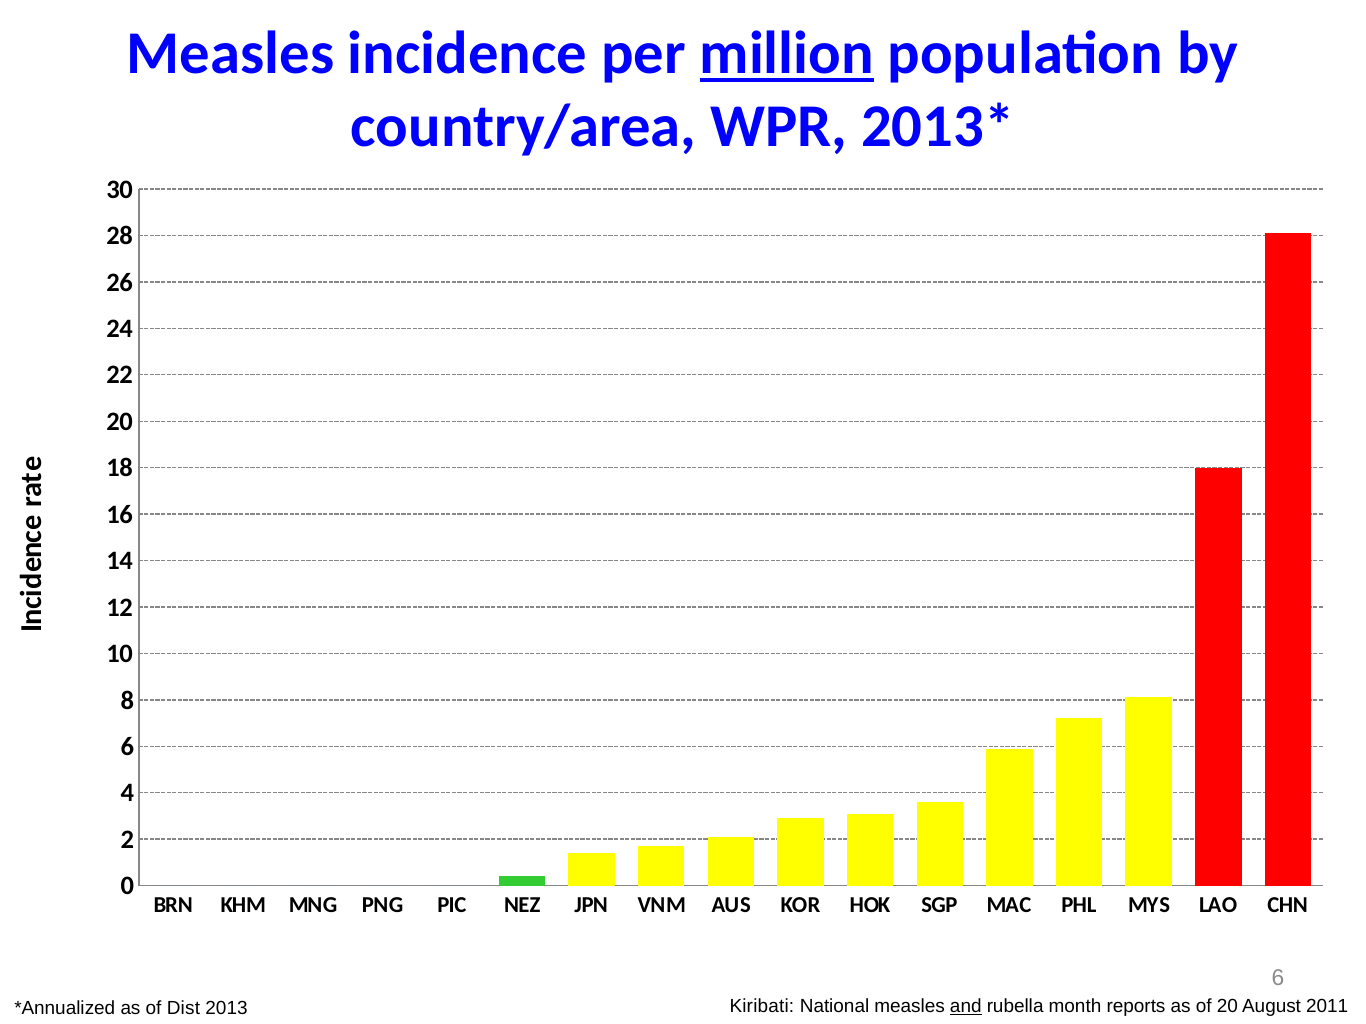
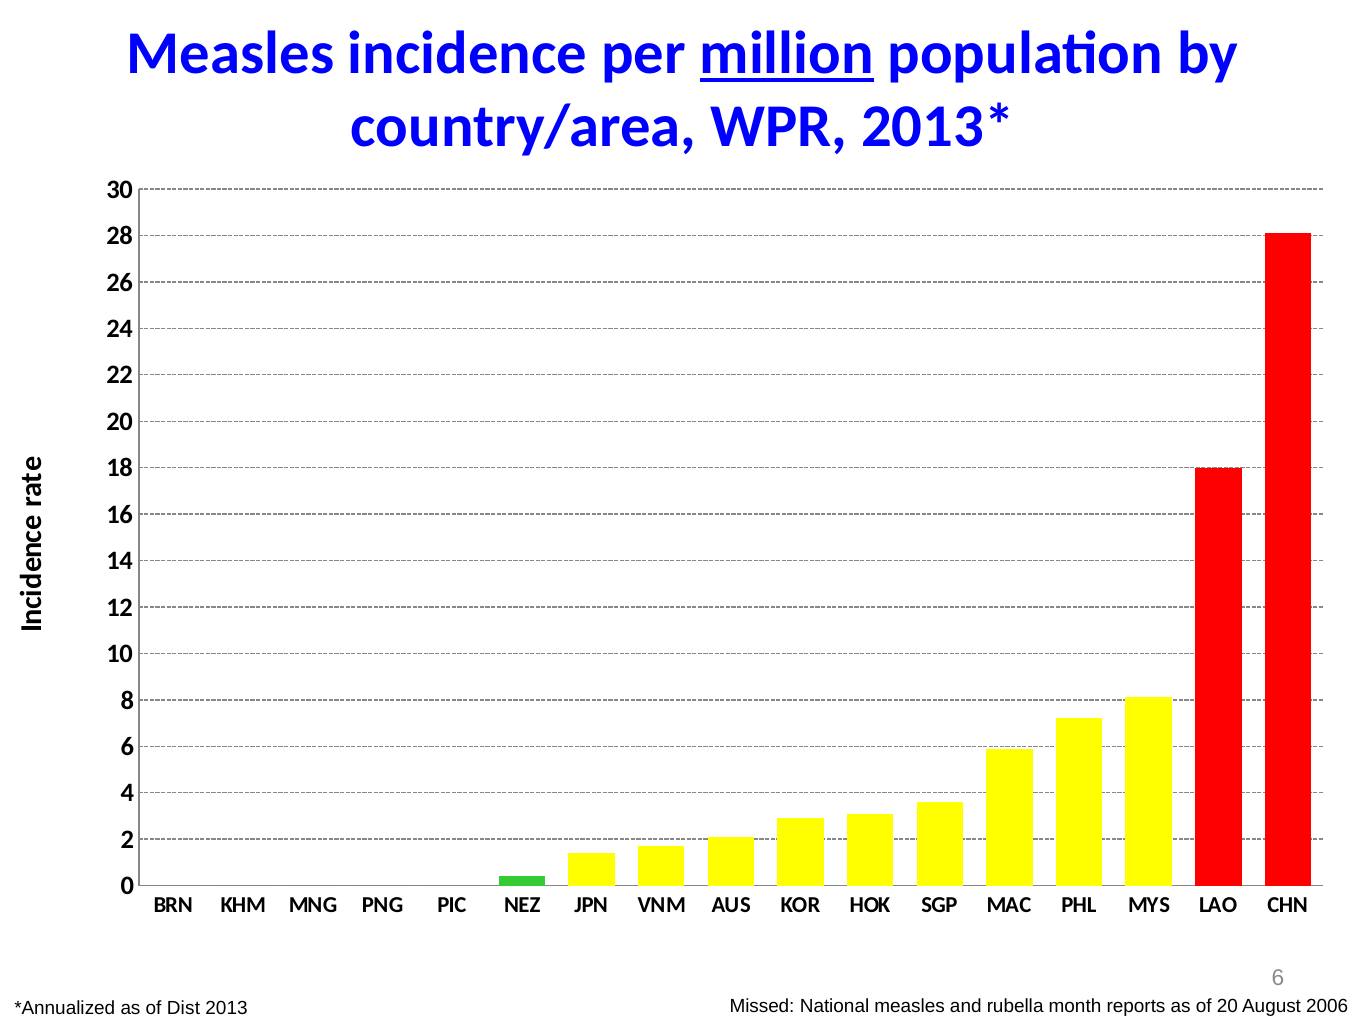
Kiribati: Kiribati -> Missed
and underline: present -> none
2011: 2011 -> 2006
